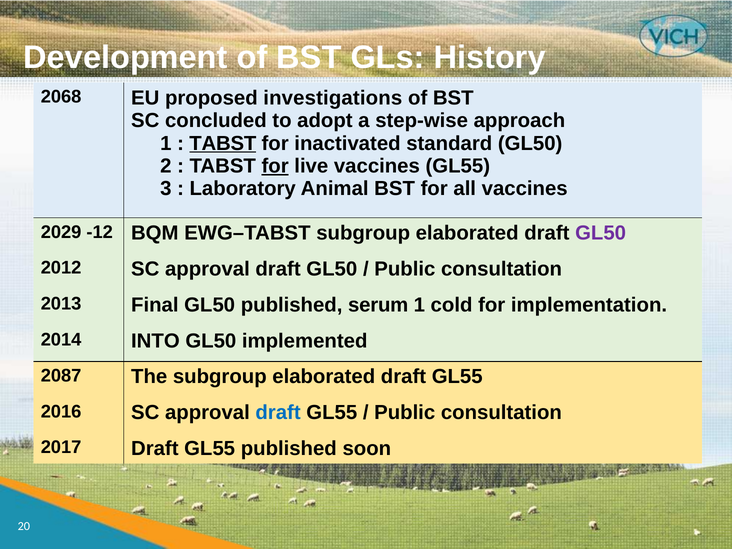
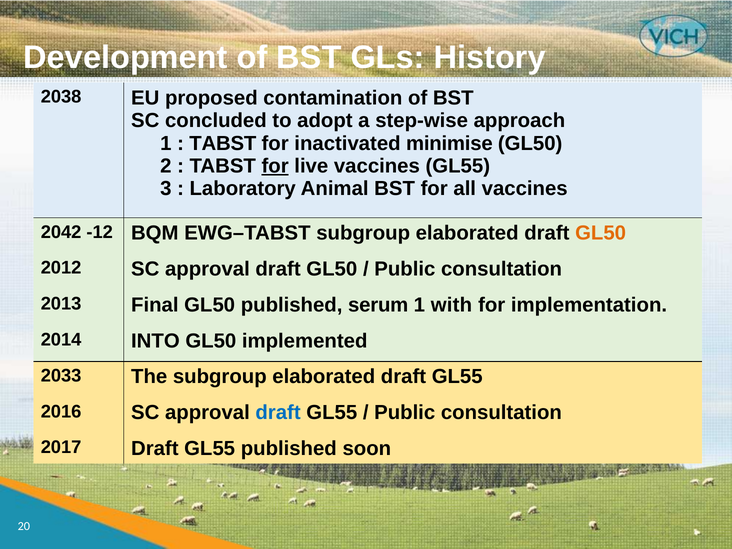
2068: 2068 -> 2038
investigations: investigations -> contamination
TABST at (223, 143) underline: present -> none
standard: standard -> minimise
2029: 2029 -> 2042
GL50 at (601, 233) colour: purple -> orange
cold: cold -> with
2087: 2087 -> 2033
